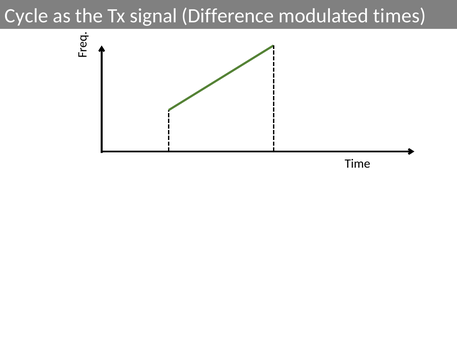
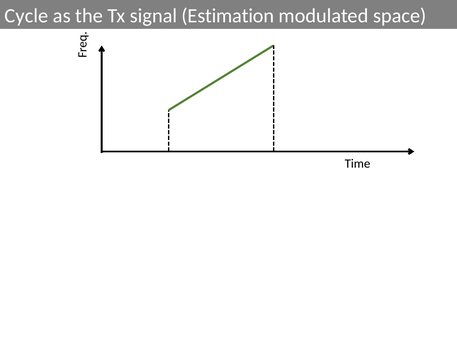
Difference: Difference -> Estimation
times: times -> space
